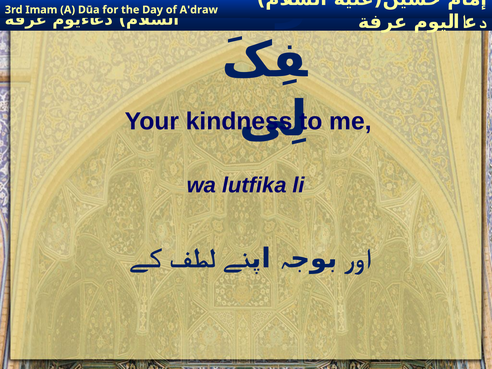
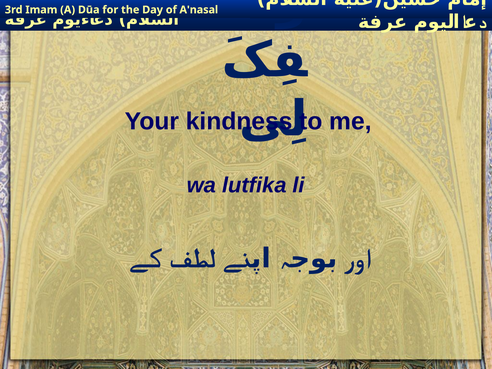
A'draw: A'draw -> A'nasal
